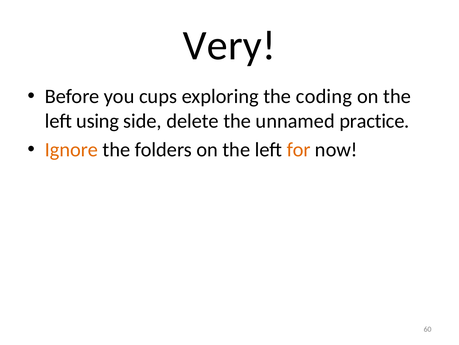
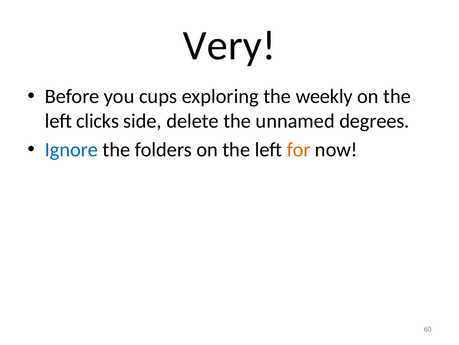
coding: coding -> weekly
using: using -> clicks
practice: practice -> degrees
Ignore colour: orange -> blue
